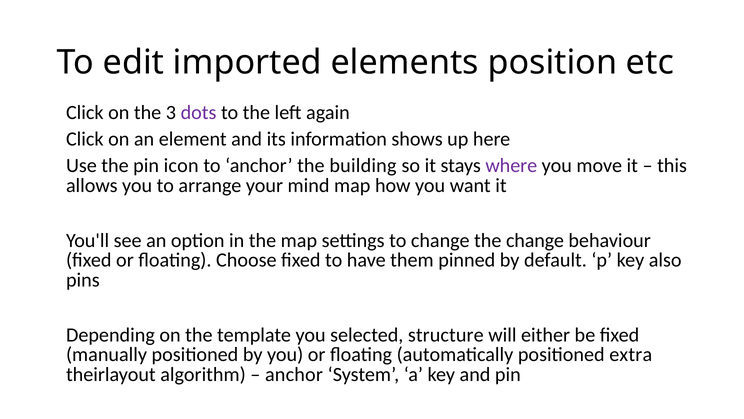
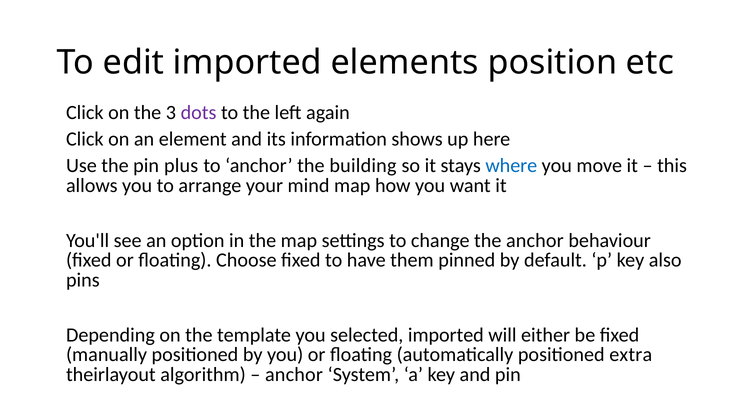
icon: icon -> plus
where colour: purple -> blue
the change: change -> anchor
selected structure: structure -> imported
